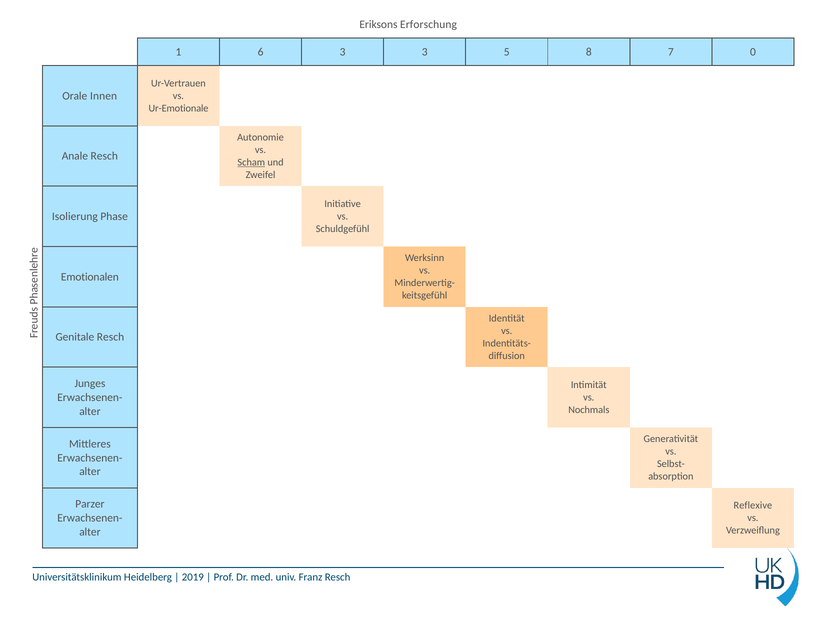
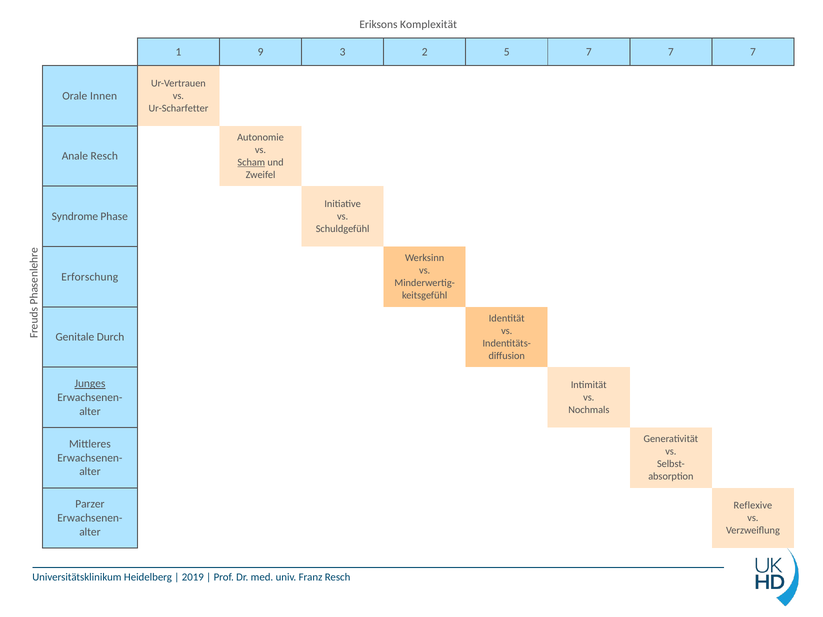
Erforschung: Erforschung -> Komplexität
6: 6 -> 9
3 3: 3 -> 2
5 8: 8 -> 7
0 at (753, 52): 0 -> 7
Ur-Emotionale: Ur-Emotionale -> Ur-Scharfetter
Isolierung: Isolierung -> Syndrome
Emotionalen: Emotionalen -> Erforschung
Genitale Resch: Resch -> Durch
Junges underline: none -> present
